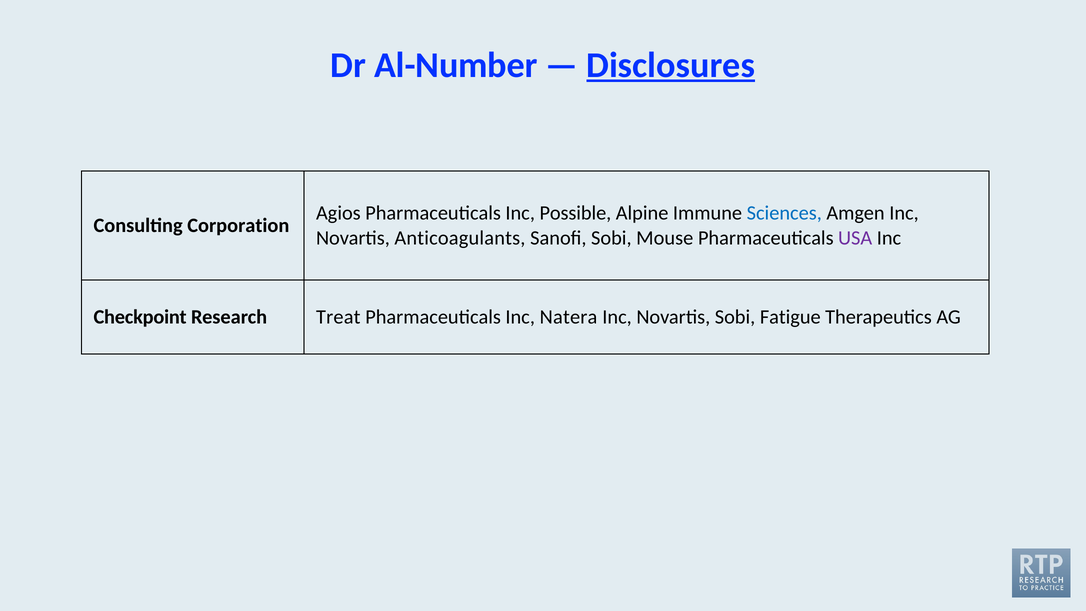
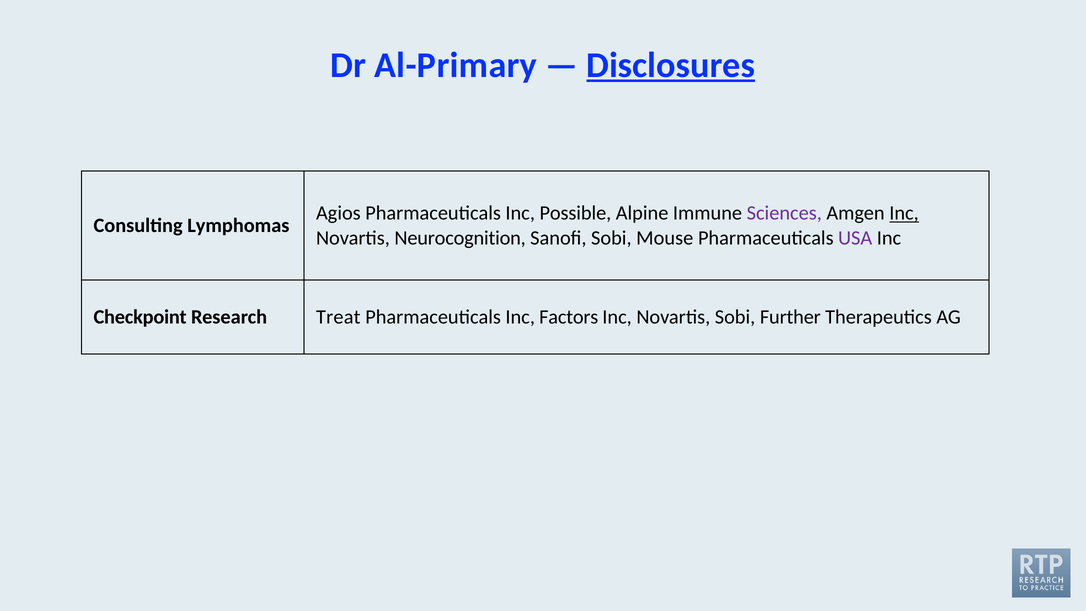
Al-Number: Al-Number -> Al-Primary
Sciences colour: blue -> purple
Inc at (904, 213) underline: none -> present
Corporation: Corporation -> Lymphomas
Anticoagulants: Anticoagulants -> Neurocognition
Natera: Natera -> Factors
Fatigue: Fatigue -> Further
